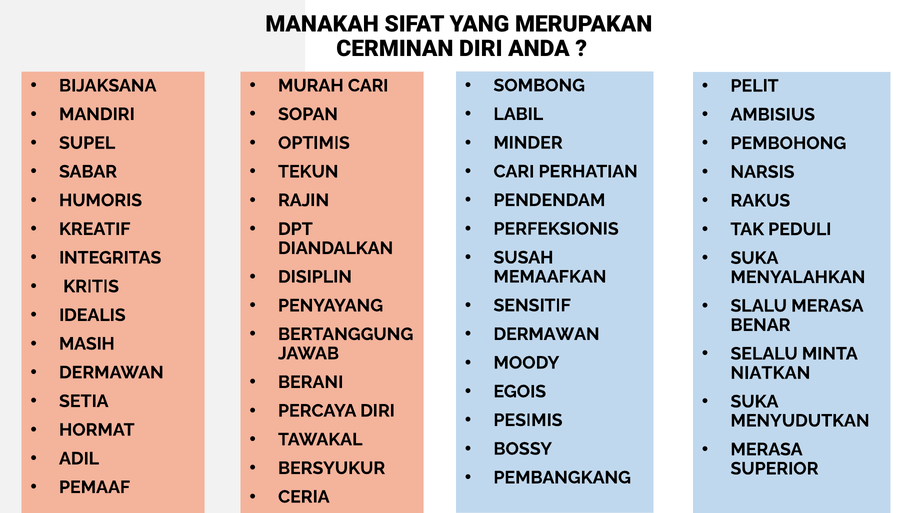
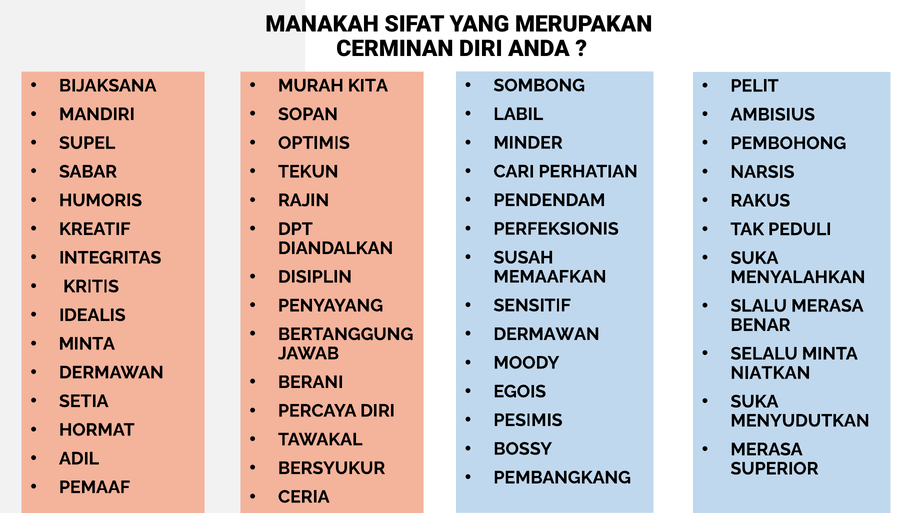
MURAH CARI: CARI -> KITA
MASIH at (87, 344): MASIH -> MINTA
